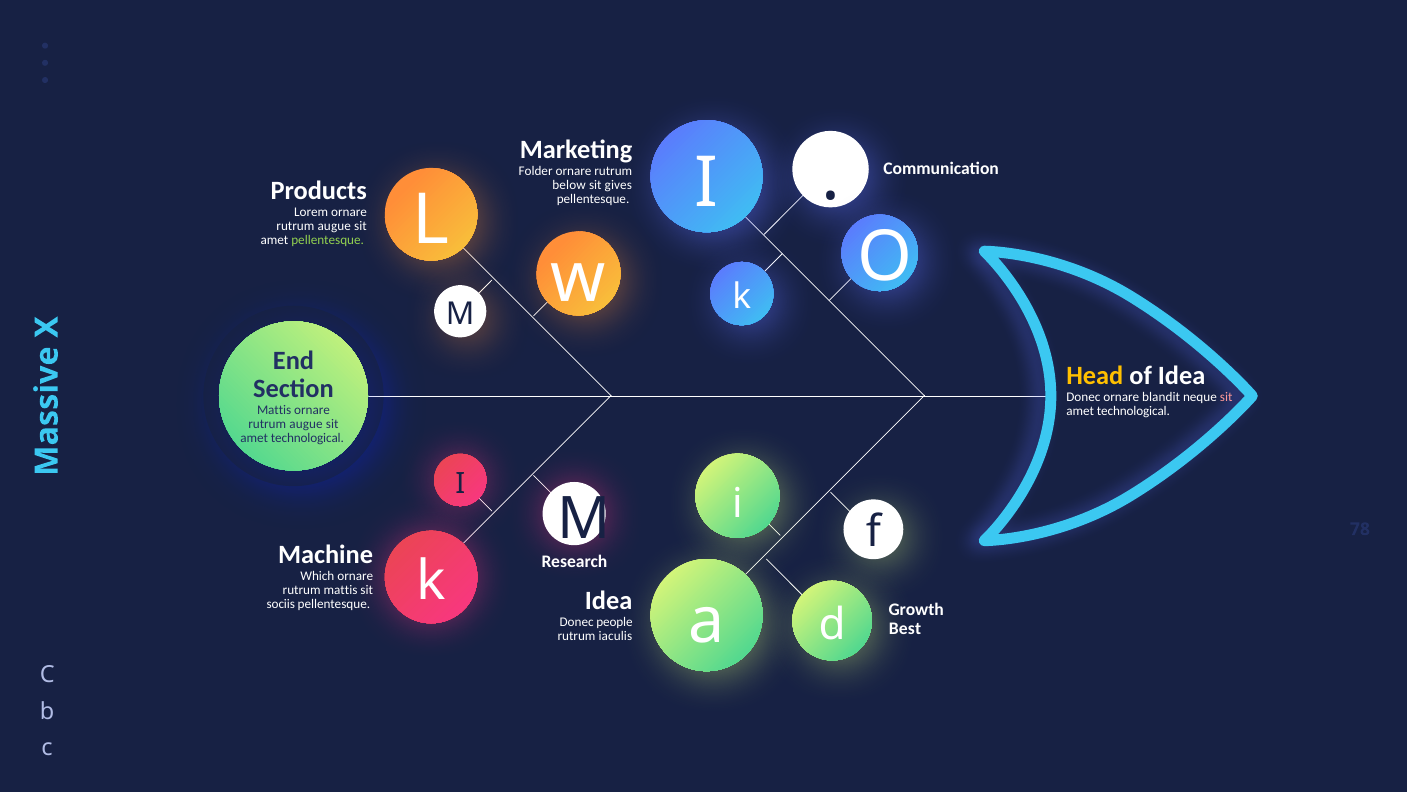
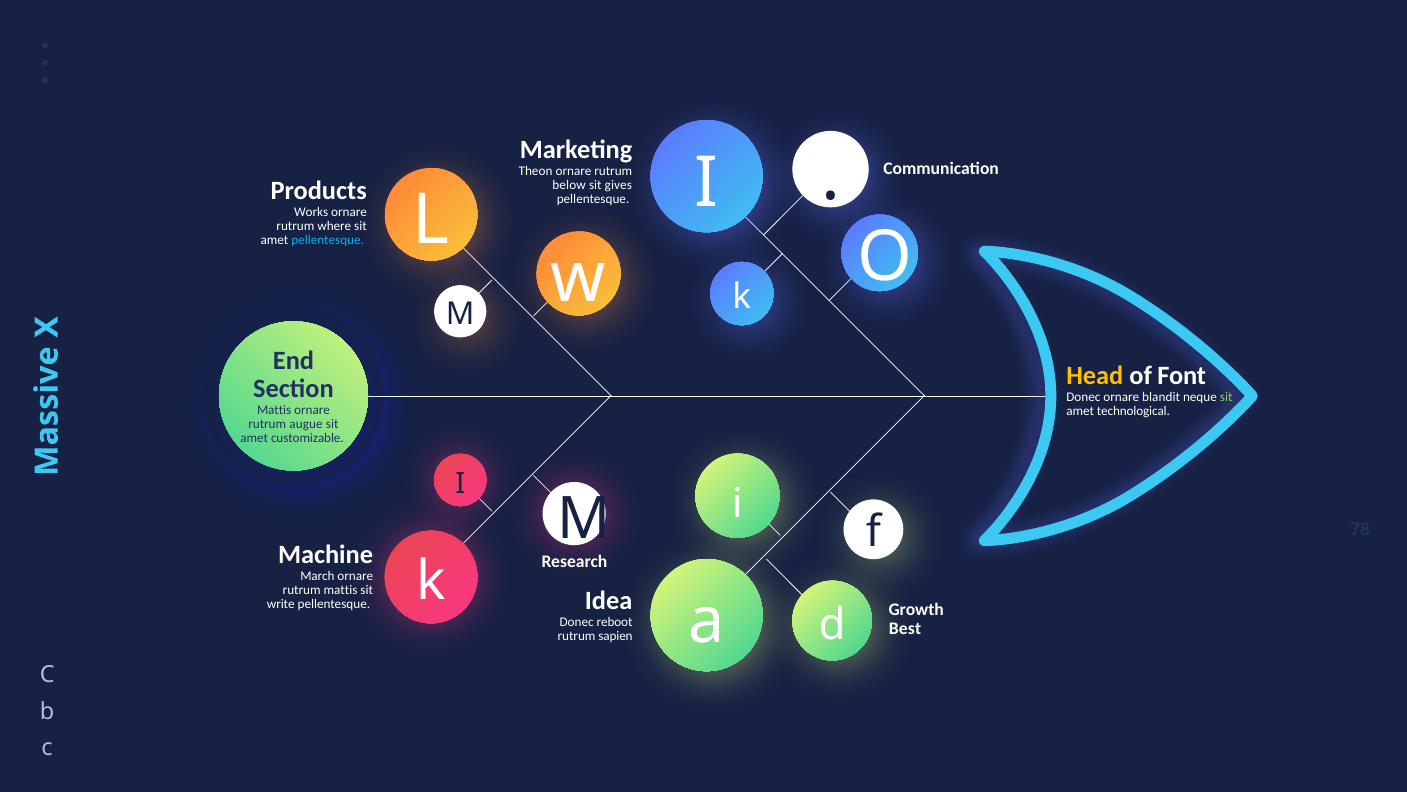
Folder: Folder -> Theon
Lorem: Lorem -> Works
augue at (334, 226): augue -> where
pellentesque at (328, 240) colour: light green -> light blue
of Idea: Idea -> Font
sit at (1226, 396) colour: pink -> light green
technological at (307, 438): technological -> customizable
Which: Which -> March
sociis: sociis -> write
people: people -> reboot
iaculis: iaculis -> sapien
